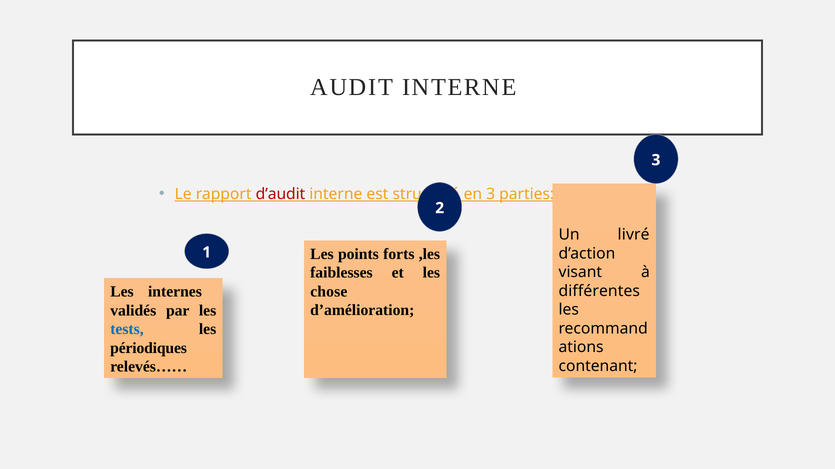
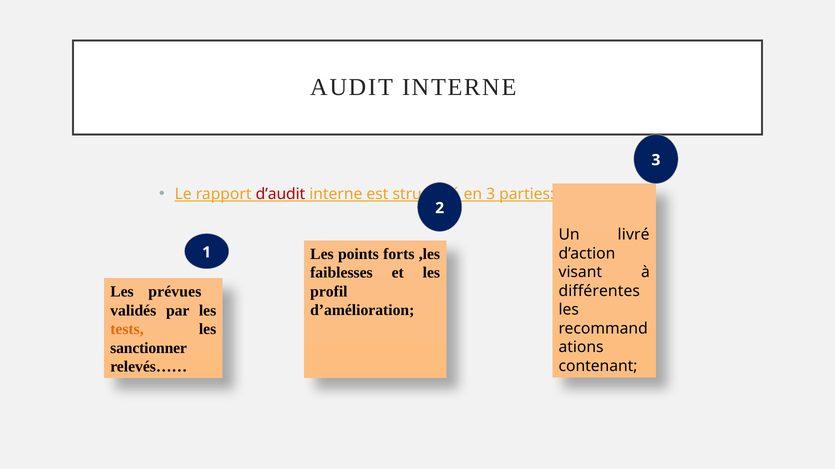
chose: chose -> profil
internes: internes -> prévues
tests colour: blue -> orange
périodiques: périodiques -> sanctionner
